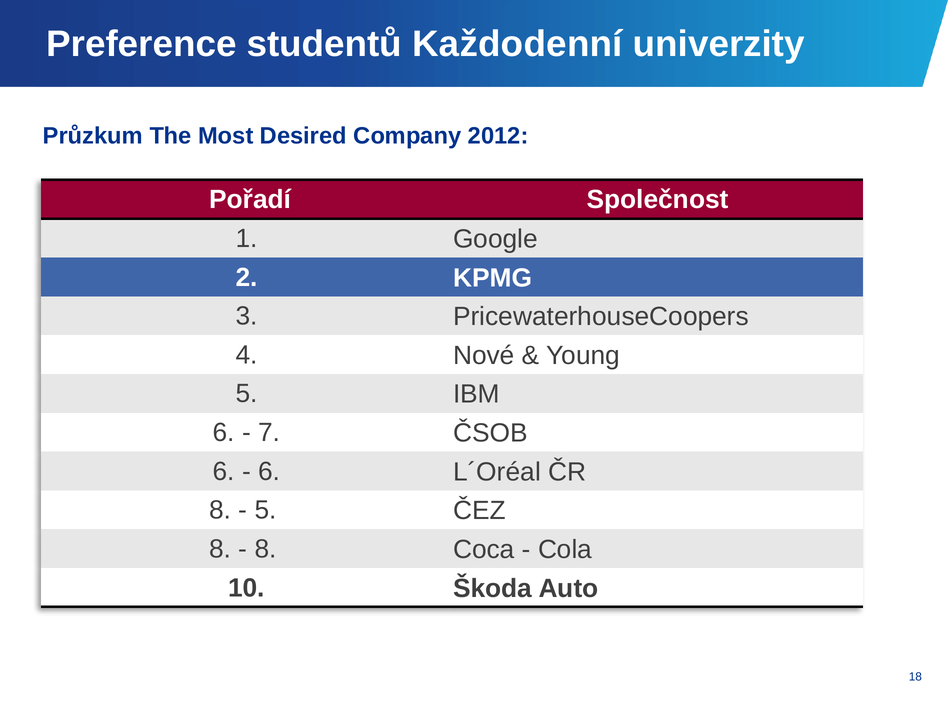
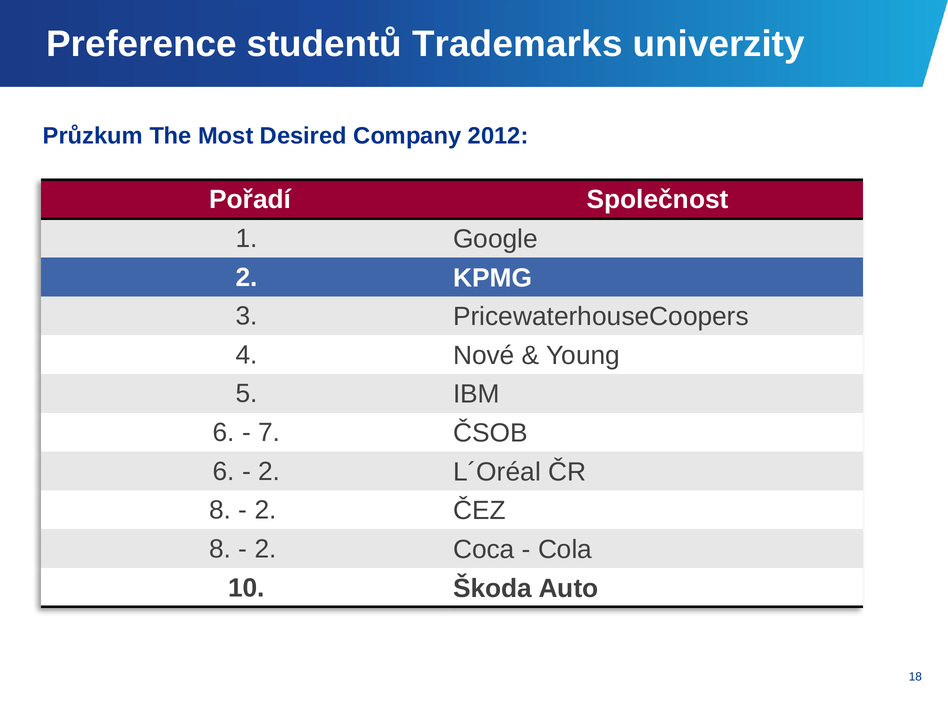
Každodenní: Každodenní -> Trademarks
6 at (269, 471): 6 -> 2
5 at (266, 510): 5 -> 2
8 at (266, 549): 8 -> 2
